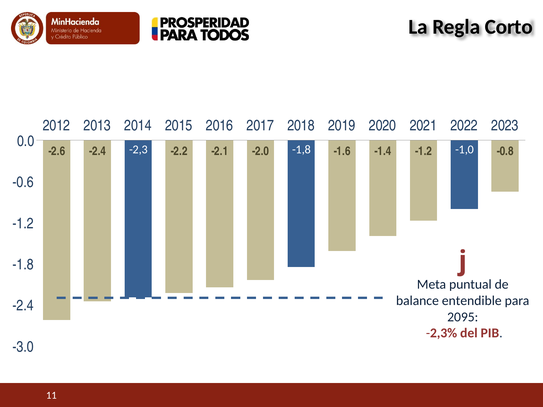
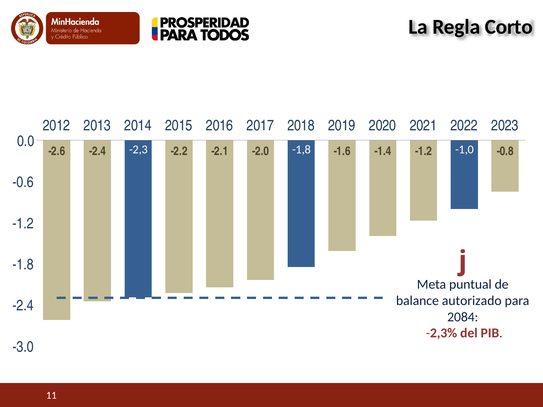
entendible: entendible -> autorizado
2095: 2095 -> 2084
